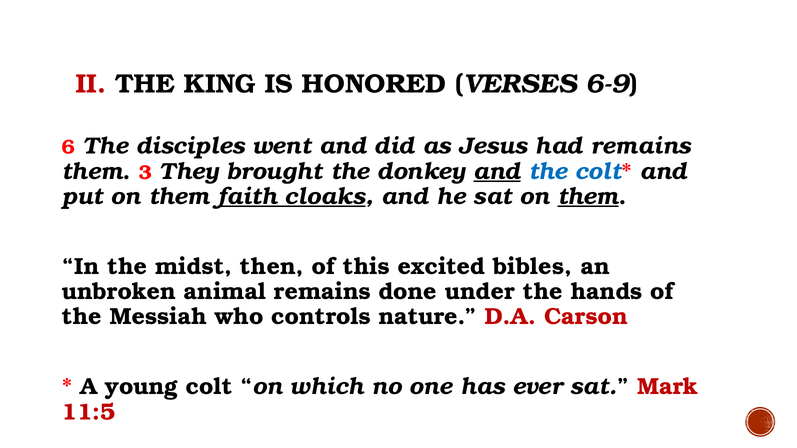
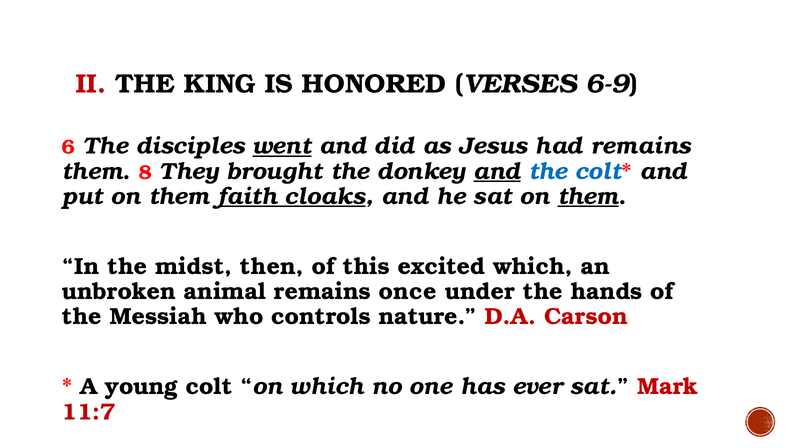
went underline: none -> present
3: 3 -> 8
excited bibles: bibles -> which
done: done -> once
11:5: 11:5 -> 11:7
